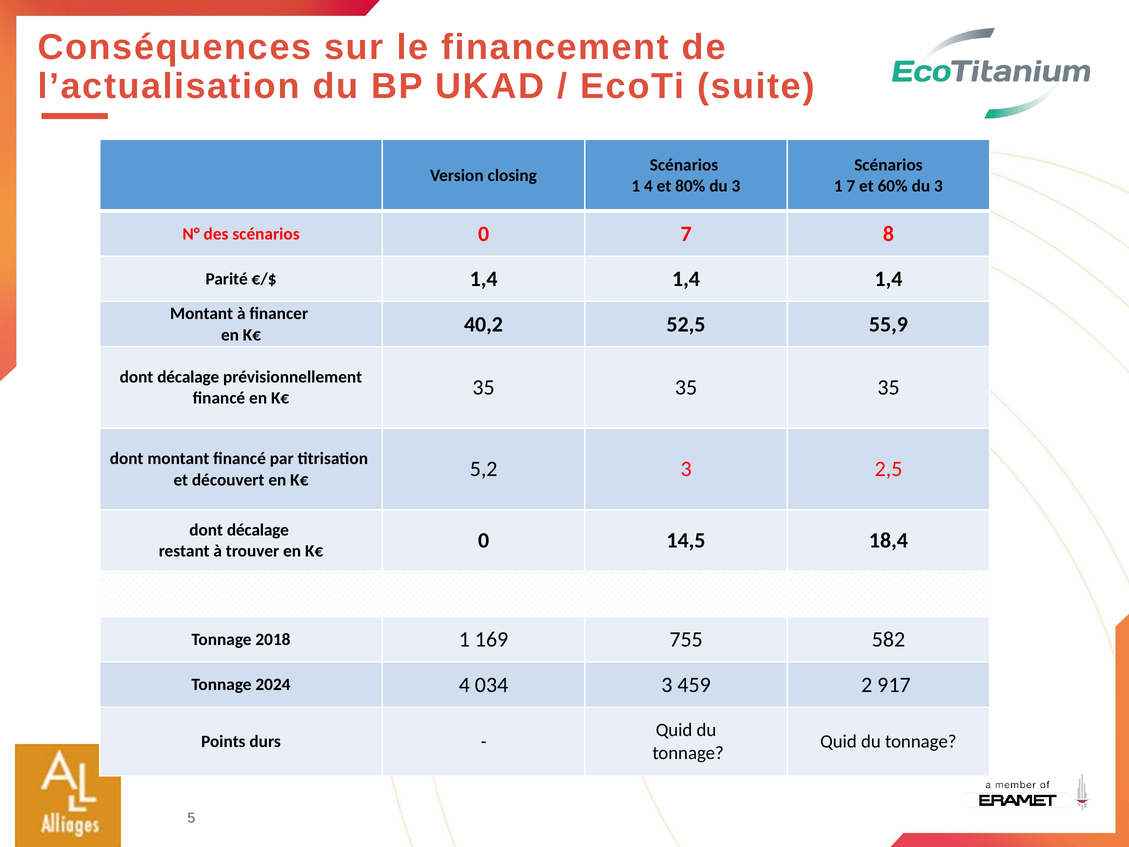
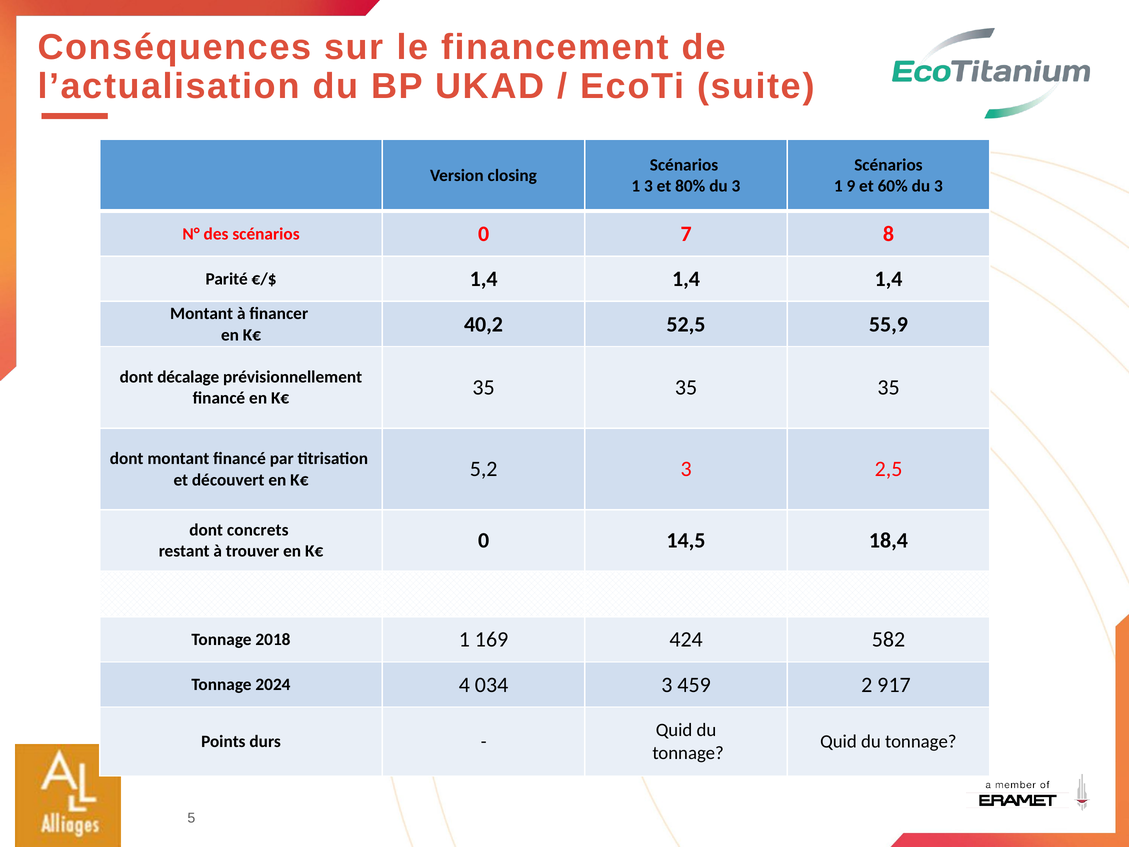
1 4: 4 -> 3
1 7: 7 -> 9
décalage at (258, 530): décalage -> concrets
755: 755 -> 424
